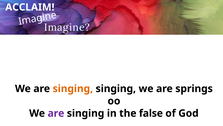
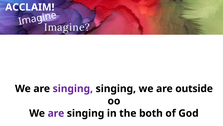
singing at (73, 88) colour: orange -> purple
springs: springs -> outside
false: false -> both
